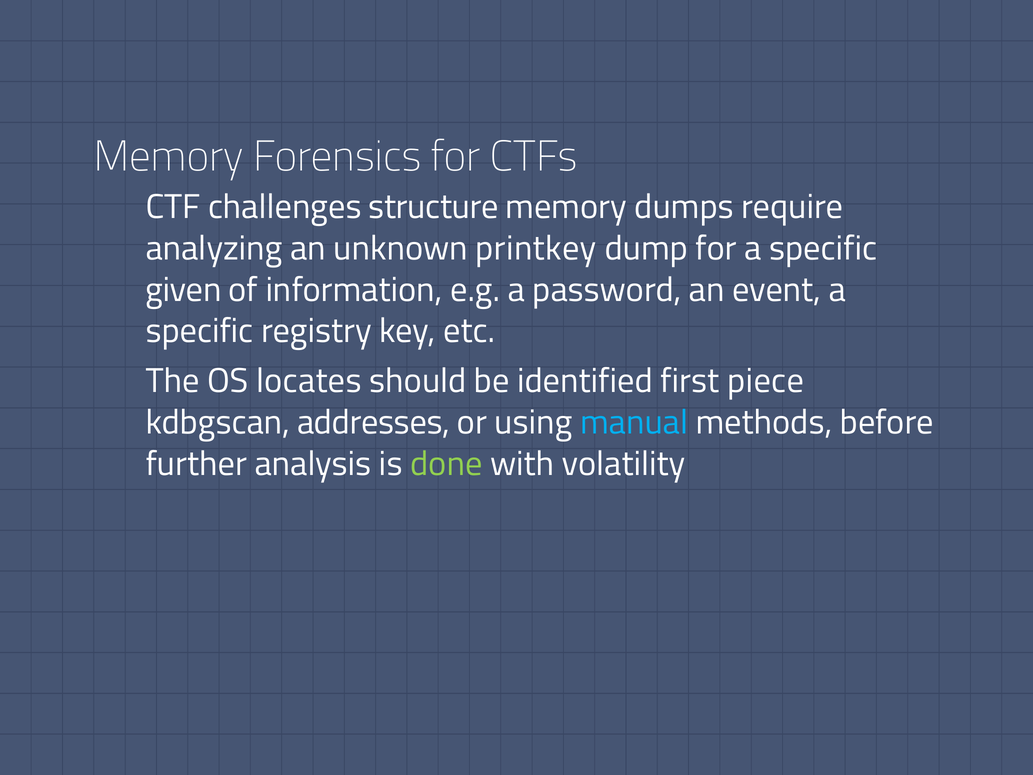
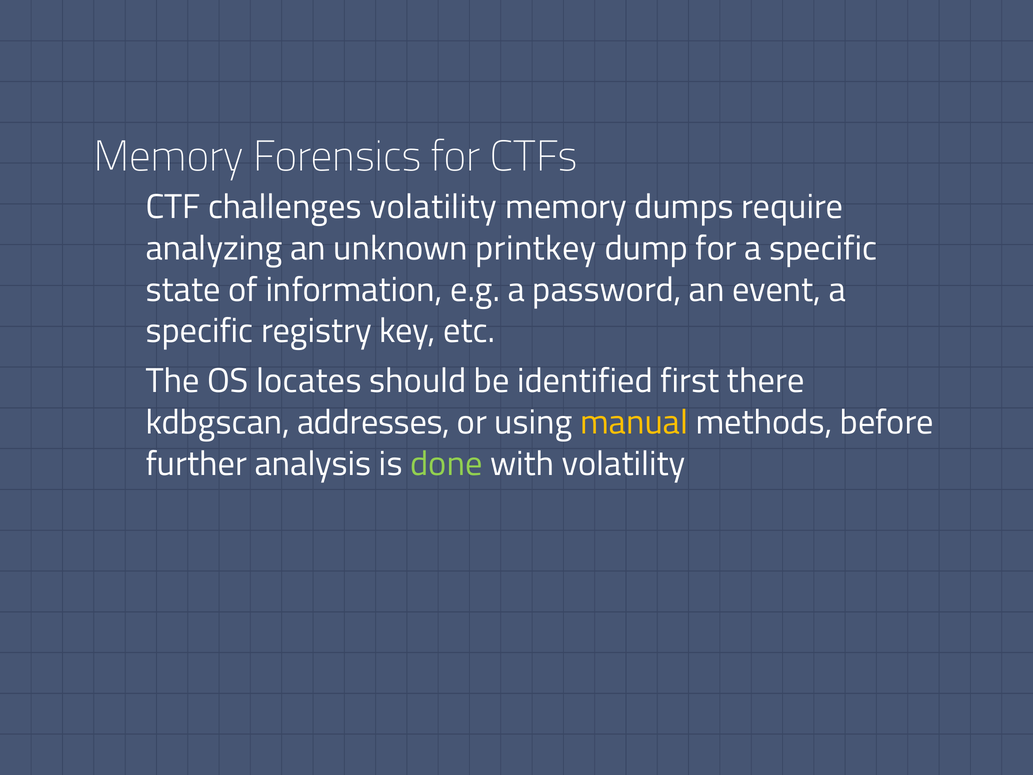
challenges structure: structure -> volatility
given: given -> state
piece: piece -> there
manual colour: light blue -> yellow
